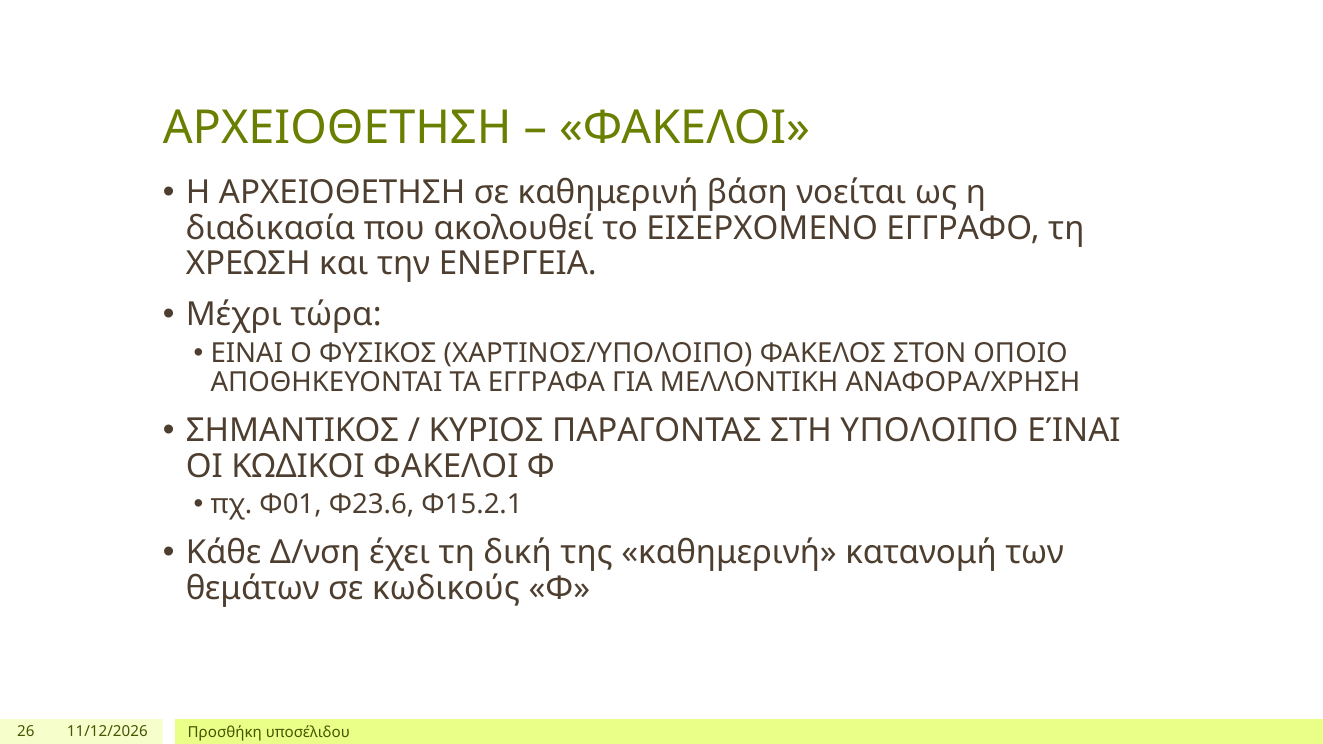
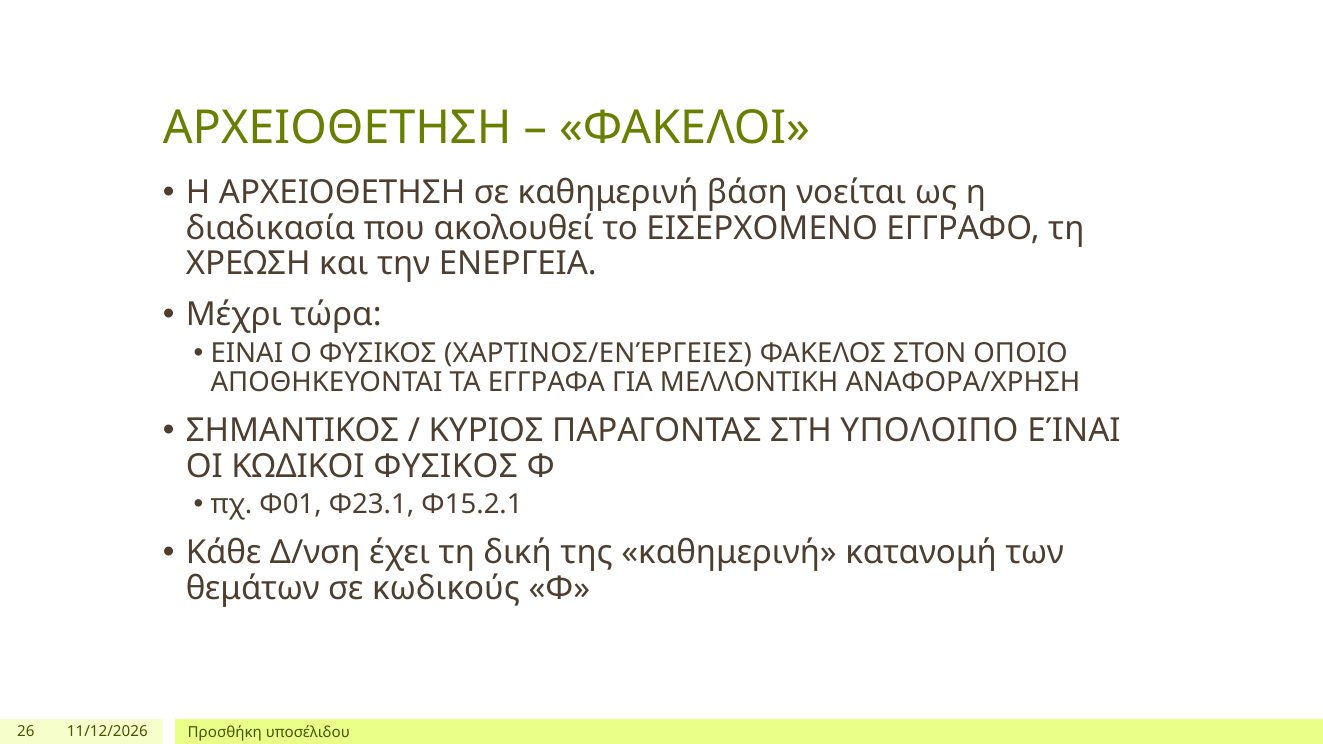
ΧΑΡΤΙΝΟΣ/ΥΠΟΛΟΙΠΟ: ΧΑΡΤΙΝΟΣ/ΥΠΟΛΟΙΠΟ -> ΧΑΡΤΙΝΟΣ/ΕΝΈΡΓΕΙΕΣ
ΚΩΔΙΚΟΙ ΦΑΚΕΛΟΙ: ΦΑΚΕΛΟΙ -> ΦΥΣΙΚΟΣ
Φ23.6: Φ23.6 -> Φ23.1
